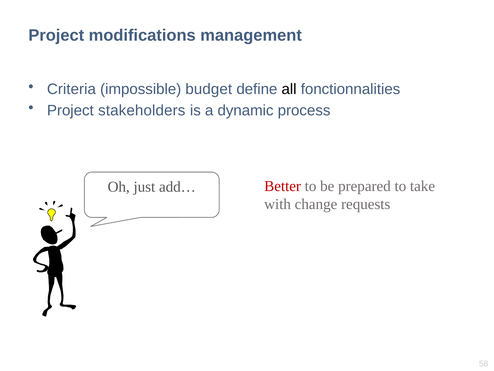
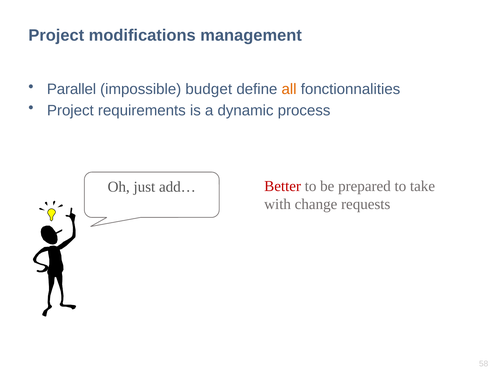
Criteria: Criteria -> Parallel
all colour: black -> orange
stakeholders: stakeholders -> requirements
